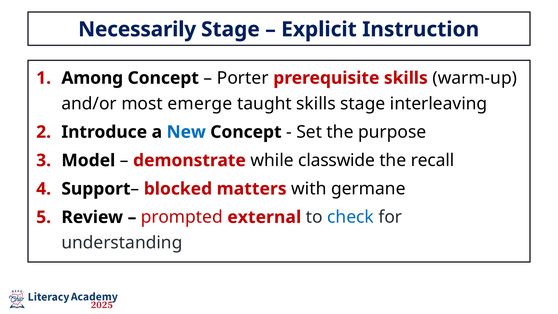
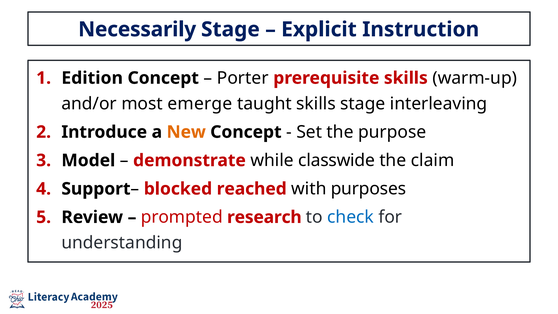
Among: Among -> Edition
New colour: blue -> orange
recall: recall -> claim
matters: matters -> reached
germane: germane -> purposes
external: external -> research
